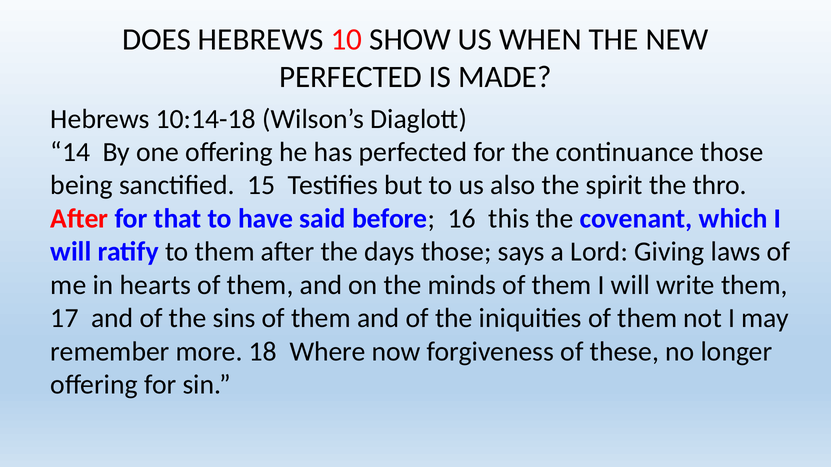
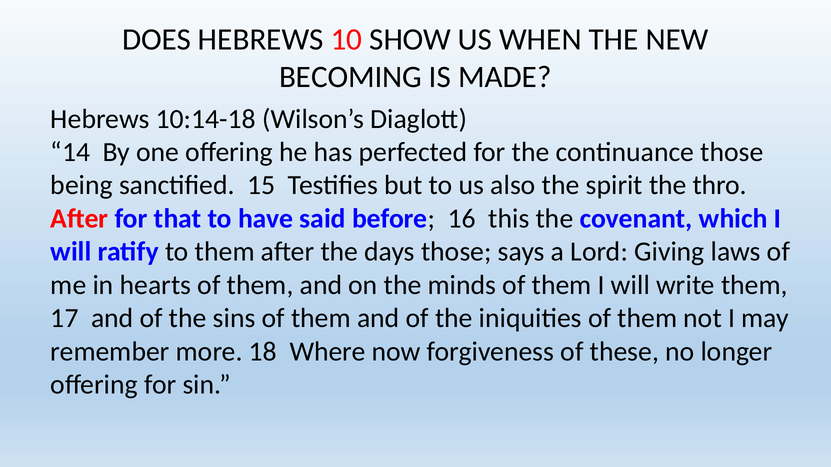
PERFECTED at (351, 77): PERFECTED -> BECOMING
